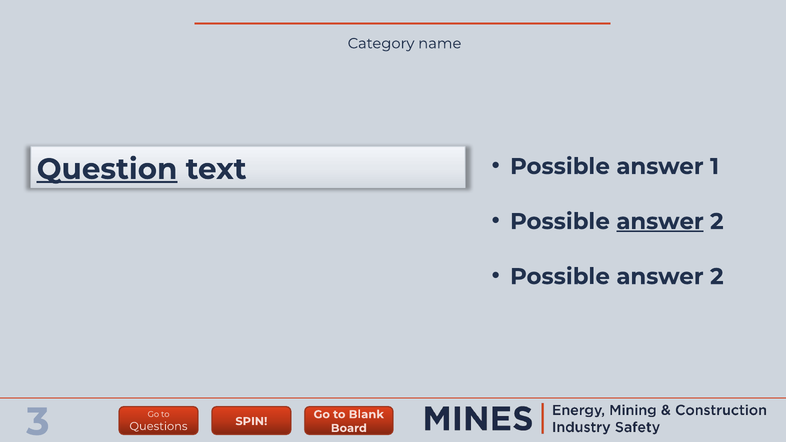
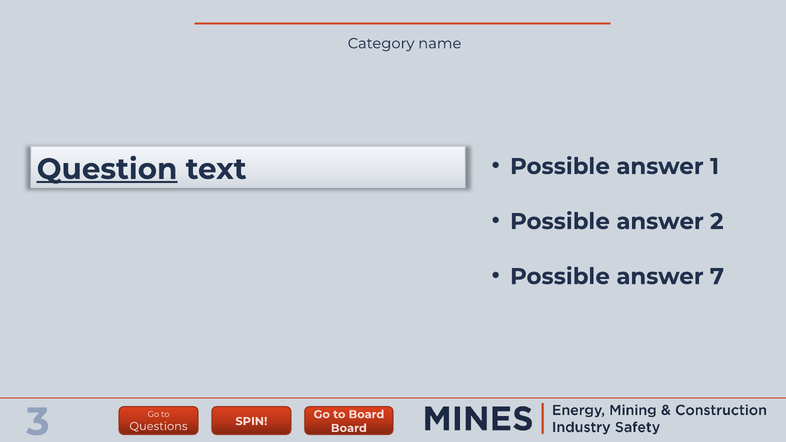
answer at (660, 222) underline: present -> none
2 at (717, 277): 2 -> 7
to Blank: Blank -> Board
